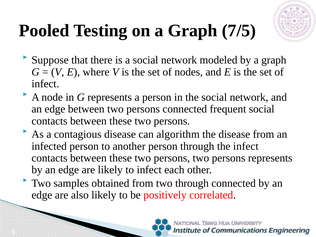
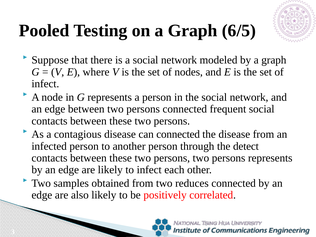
7/5: 7/5 -> 6/5
can algorithm: algorithm -> connected
the infect: infect -> detect
two through: through -> reduces
